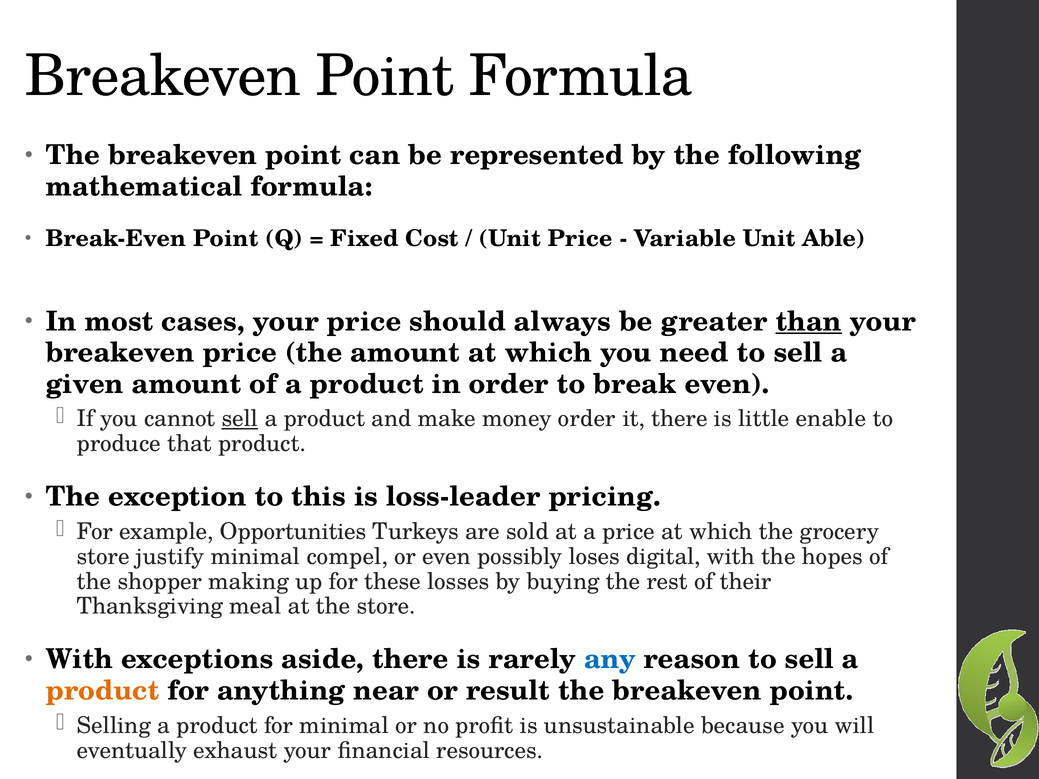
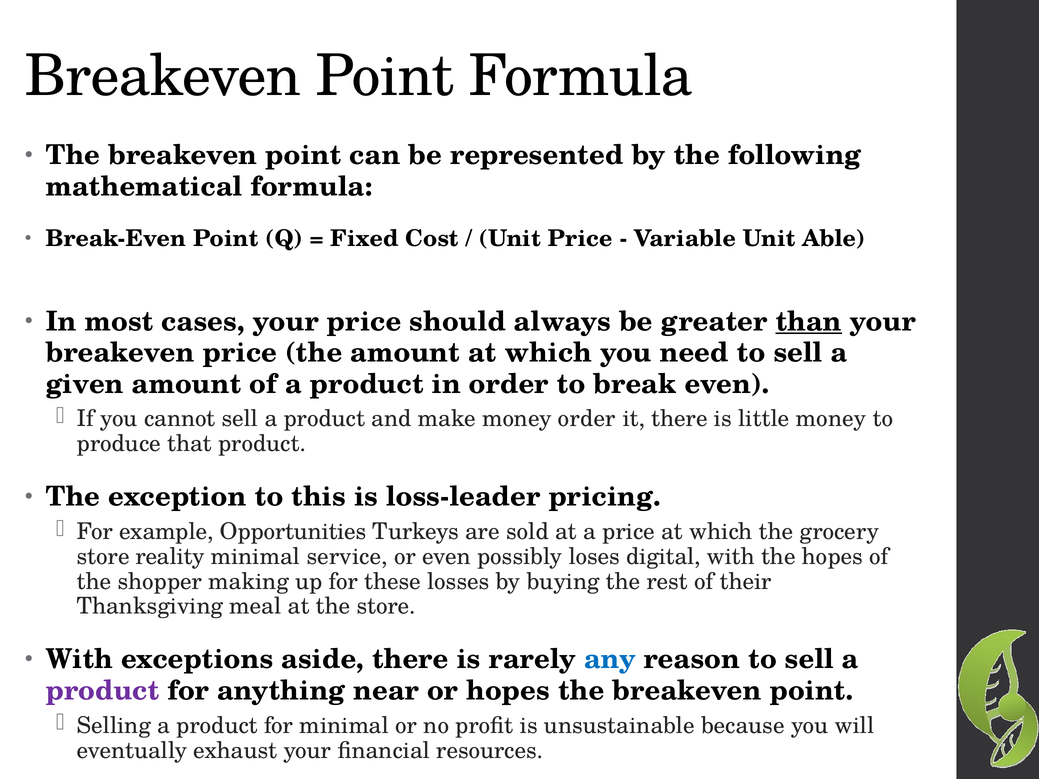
sell at (240, 419) underline: present -> none
little enable: enable -> money
justify: justify -> reality
compel: compel -> service
product at (103, 691) colour: orange -> purple
or result: result -> hopes
